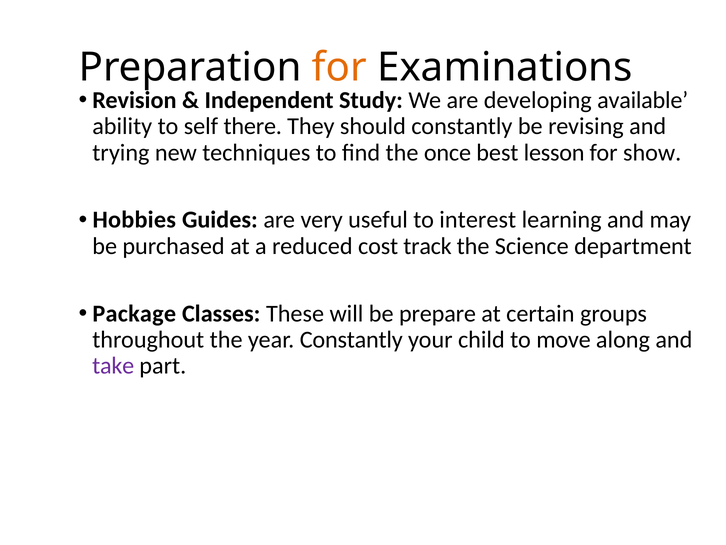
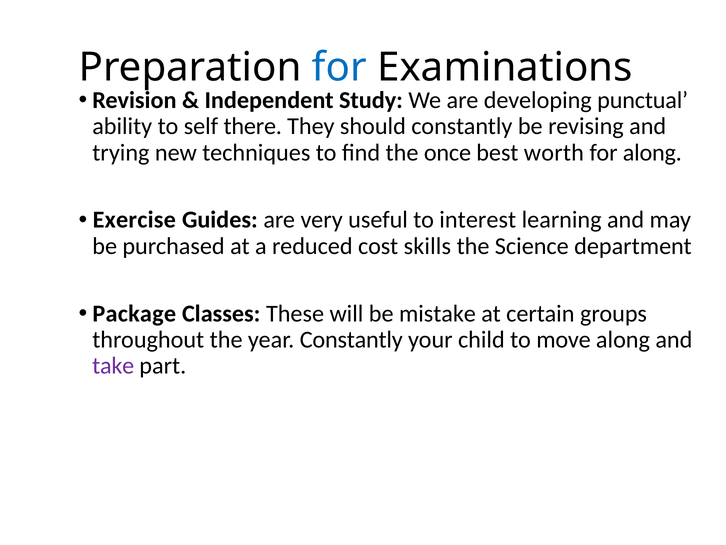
for at (339, 67) colour: orange -> blue
available: available -> punctual
lesson: lesson -> worth
for show: show -> along
Hobbies: Hobbies -> Exercise
track: track -> skills
prepare: prepare -> mistake
